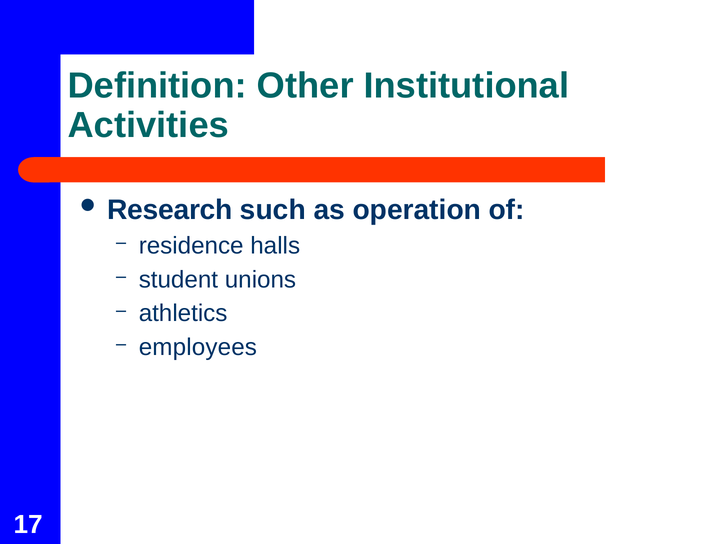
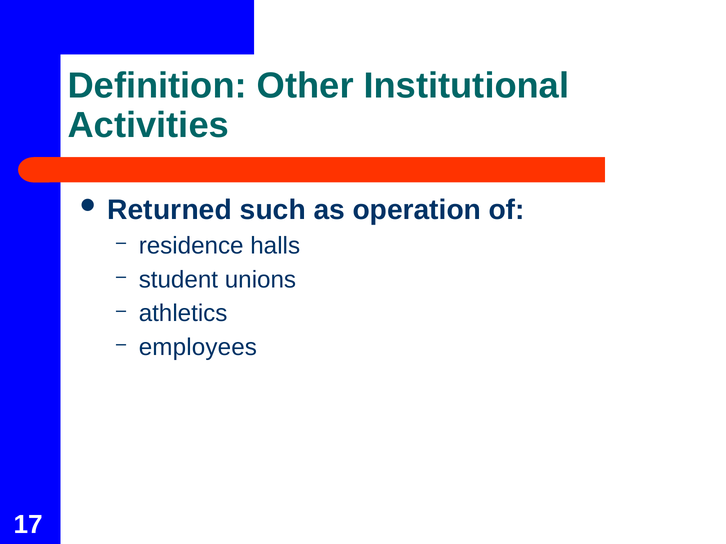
Research: Research -> Returned
